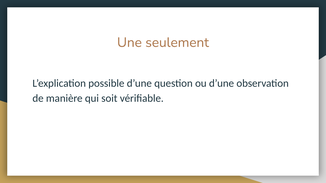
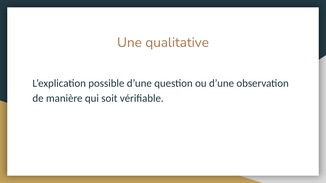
seulement: seulement -> qualitative
